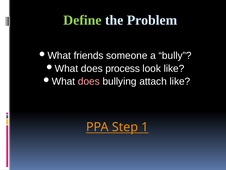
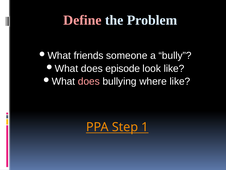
Define colour: light green -> pink
process: process -> episode
attach: attach -> where
